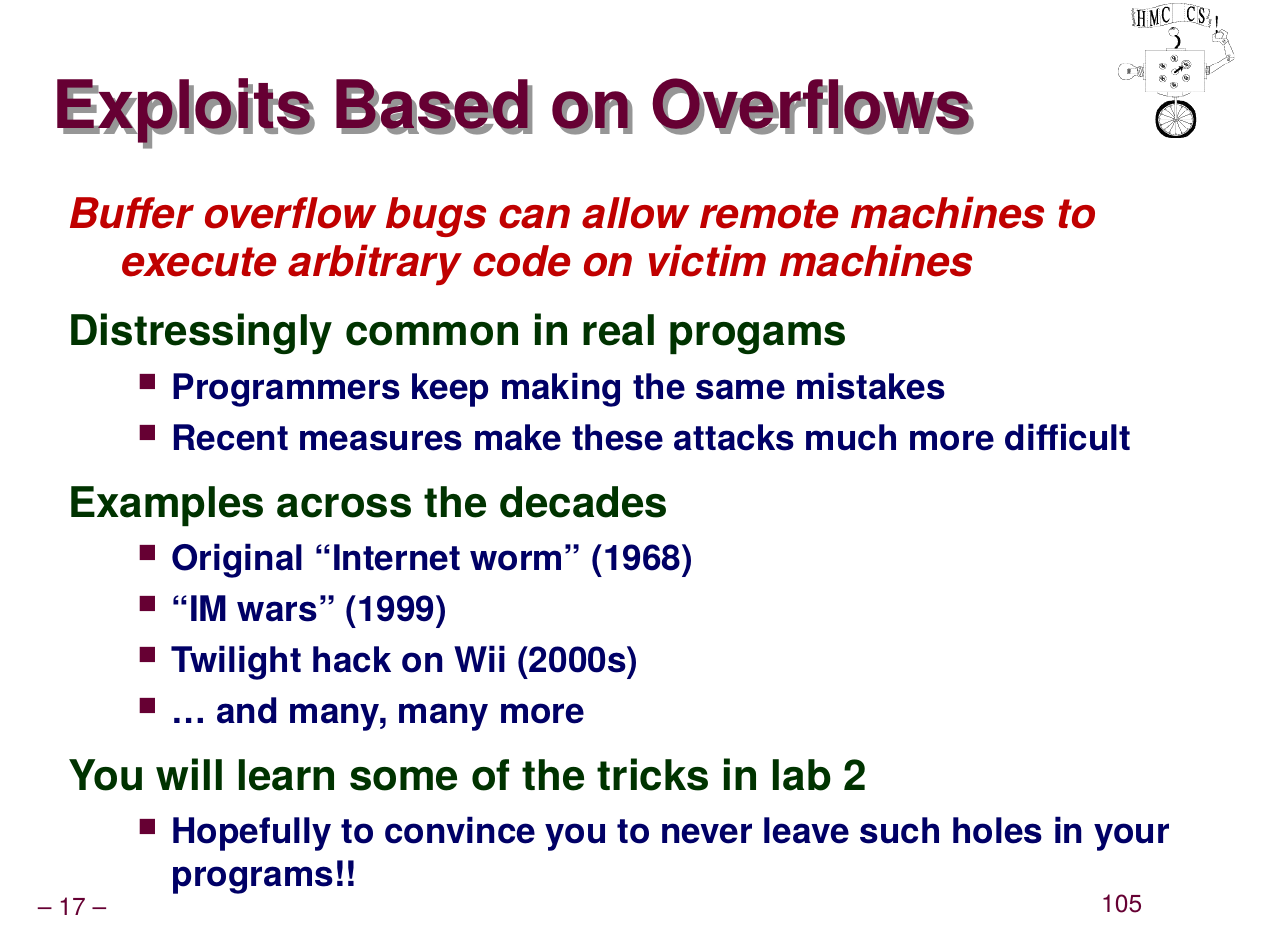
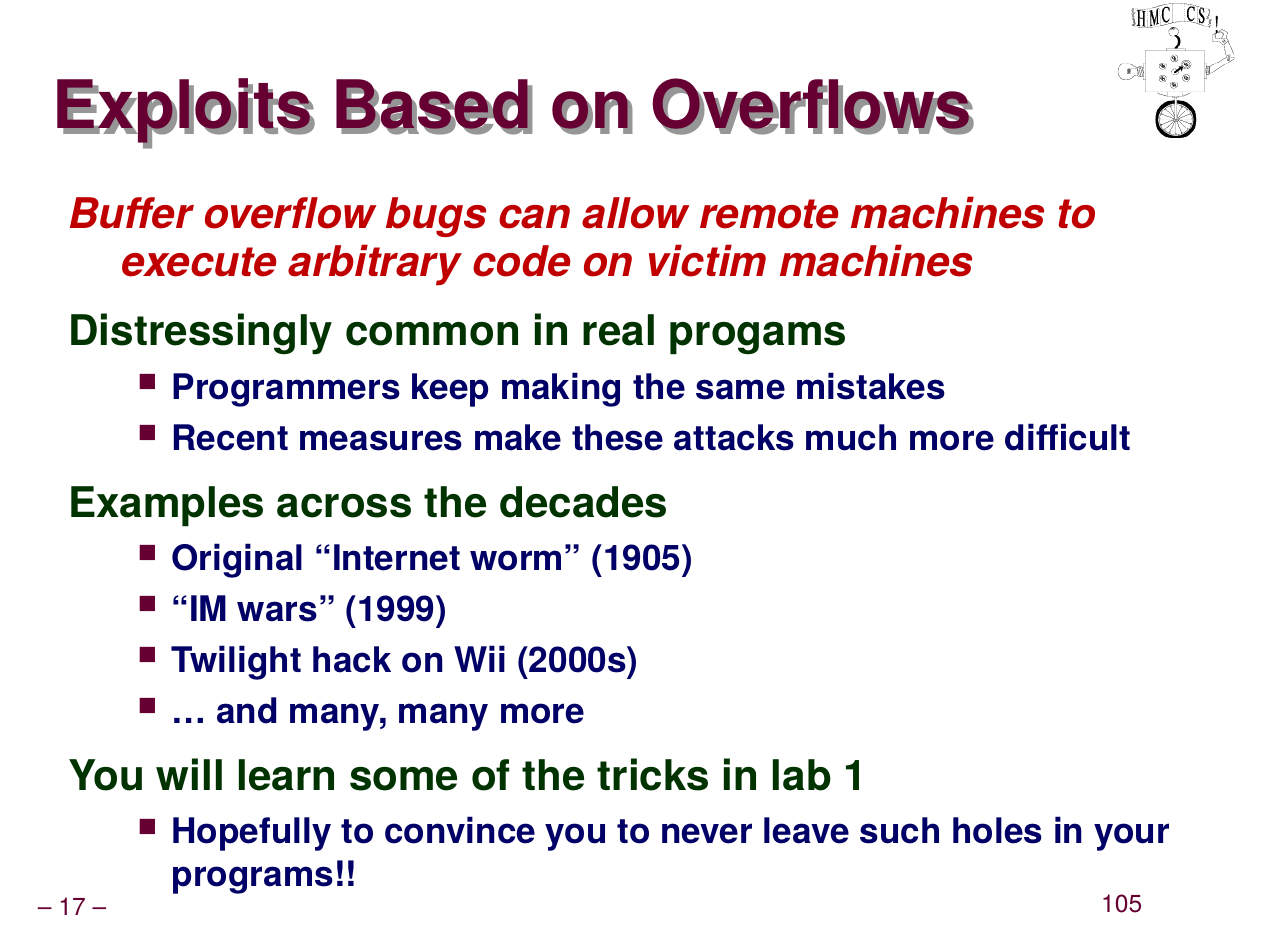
1968: 1968 -> 1905
2: 2 -> 1
